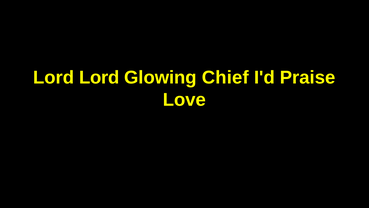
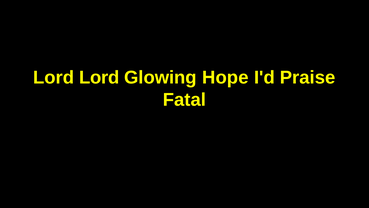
Chief: Chief -> Hope
Love: Love -> Fatal
